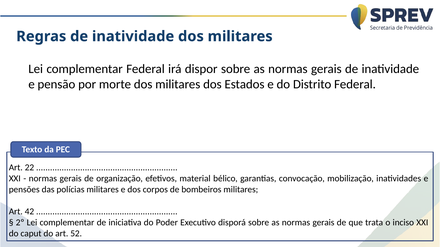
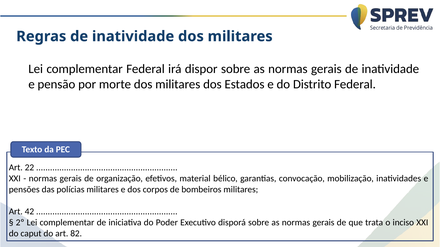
52: 52 -> 82
